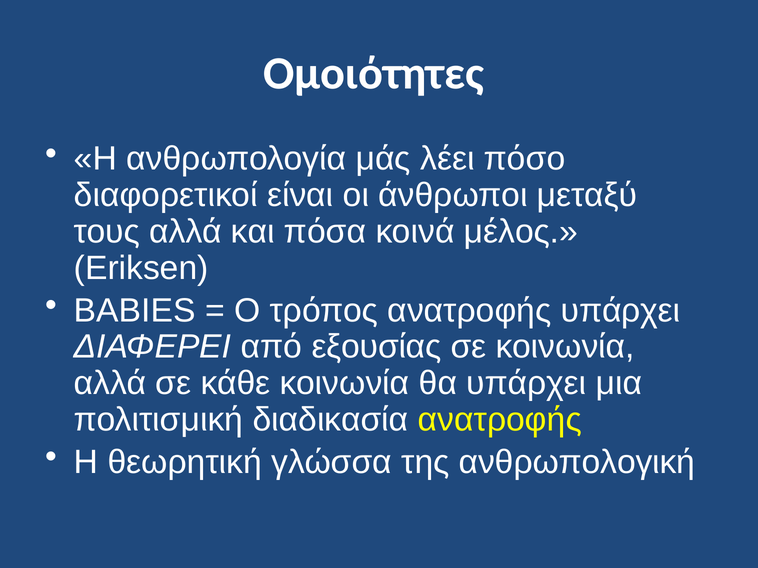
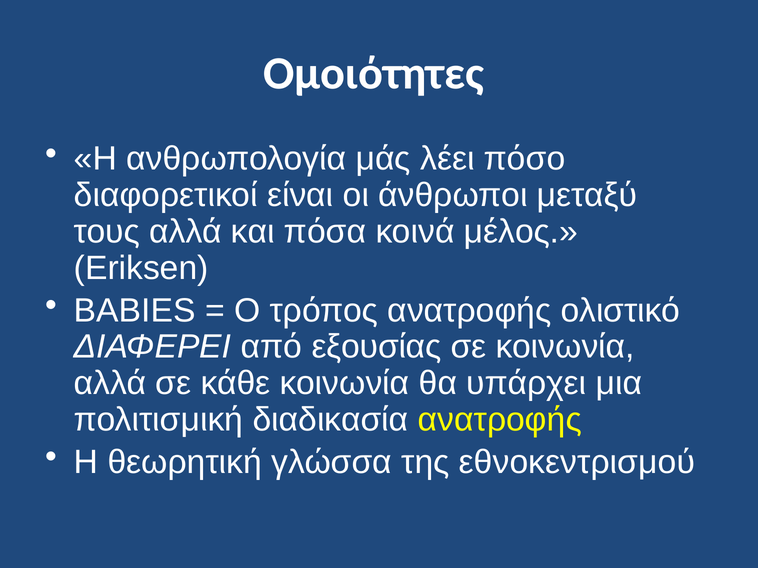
ανατροφής υπάρχει: υπάρχει -> ολιστικό
ανθρωπολογική: ανθρωπολογική -> εθνοκεντρισμού
